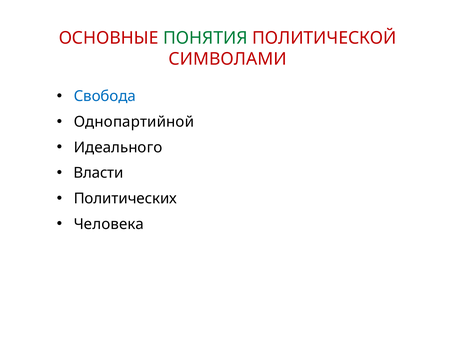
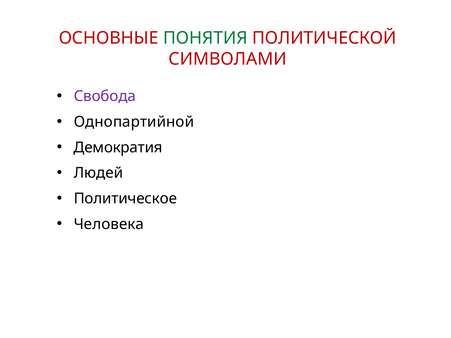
Свобода colour: blue -> purple
Идеального: Идеального -> Демократия
Власти: Власти -> Людей
Политических: Политических -> Политическое
